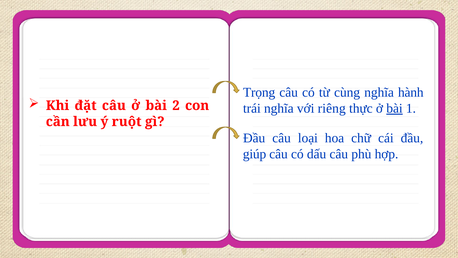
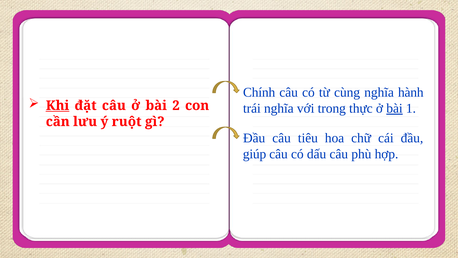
Trọng: Trọng -> Chính
Khi underline: none -> present
riêng: riêng -> trong
loại: loại -> tiêu
